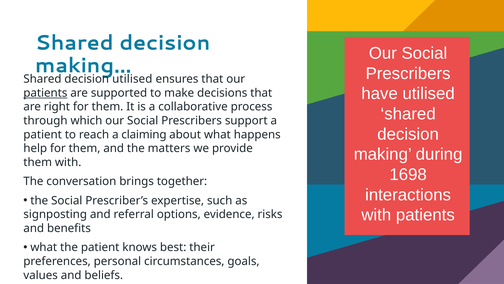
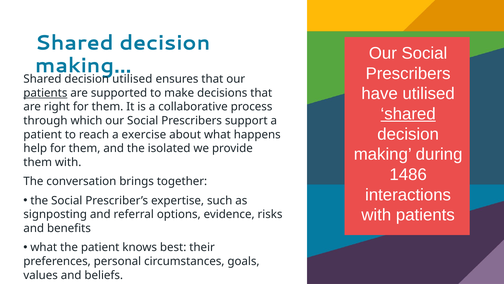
shared at (408, 114) underline: none -> present
claiming: claiming -> exercise
matters: matters -> isolated
1698: 1698 -> 1486
